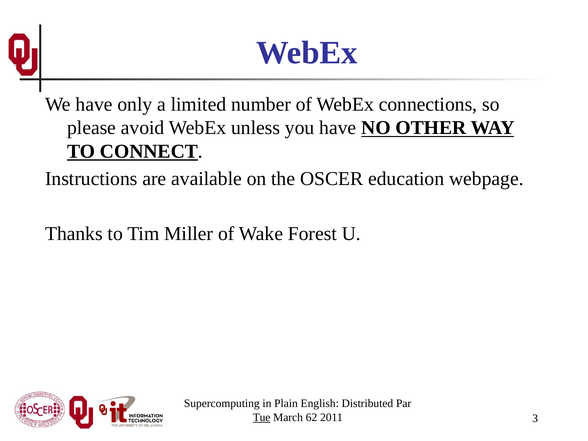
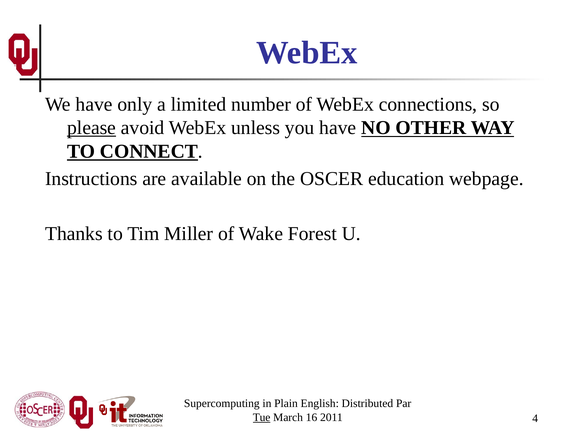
please underline: none -> present
62: 62 -> 16
3: 3 -> 4
